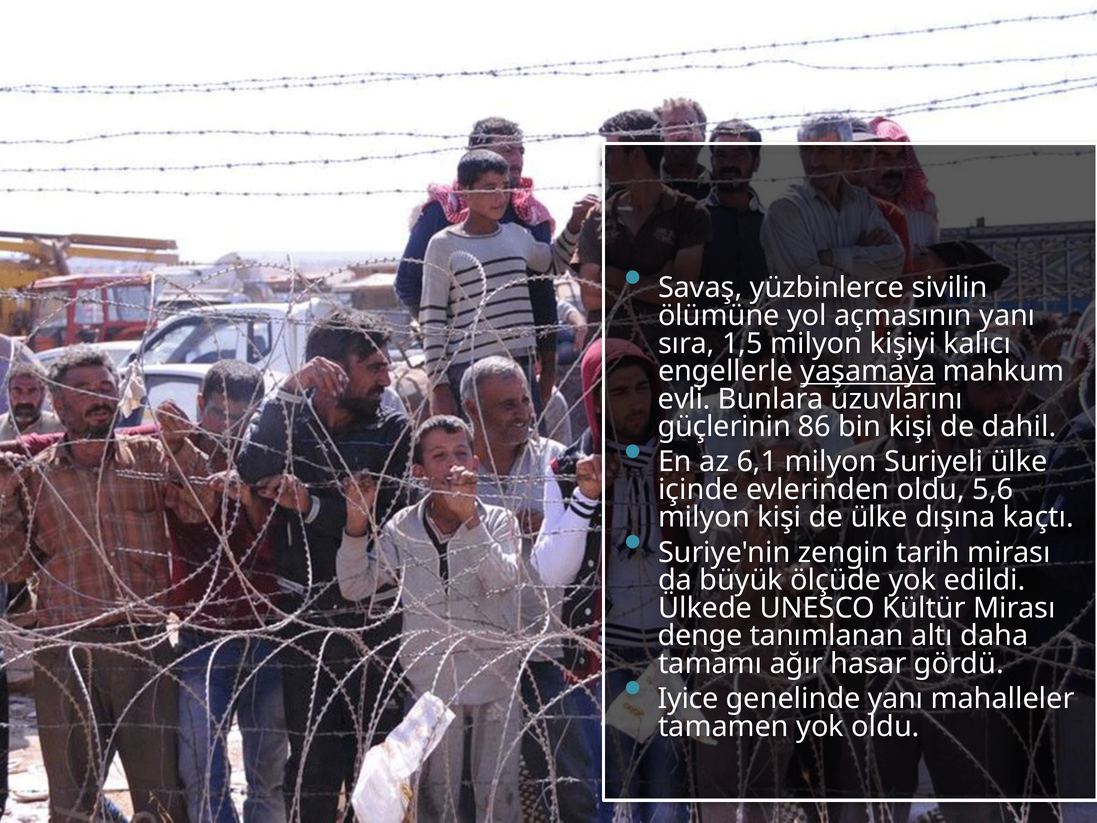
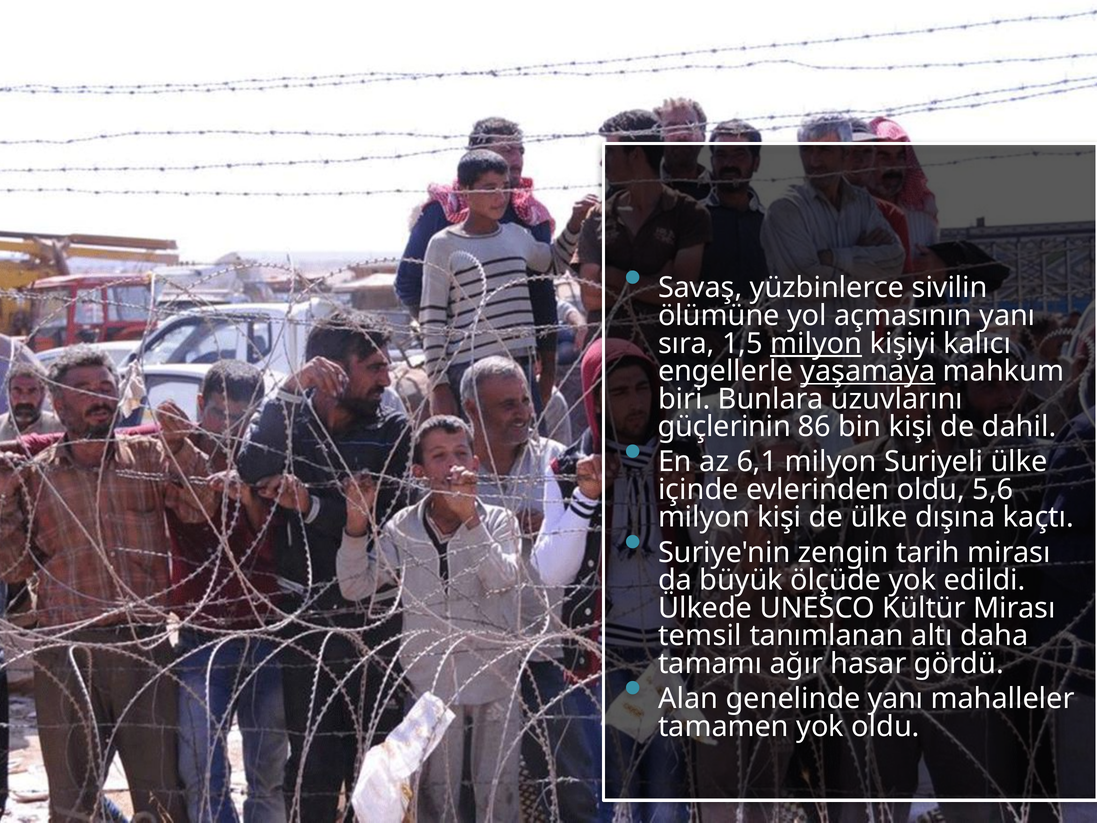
milyon at (816, 343) underline: none -> present
evli: evli -> biri
denge: denge -> temsil
Iyice: Iyice -> Alan
